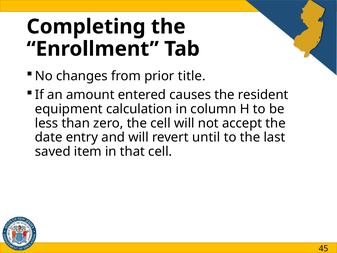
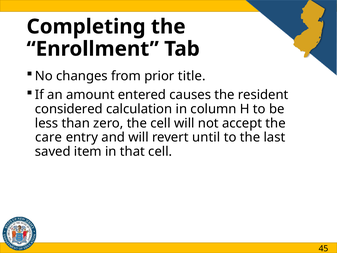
equipment: equipment -> considered
date: date -> care
